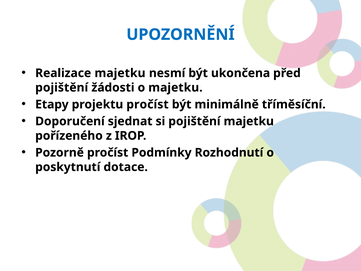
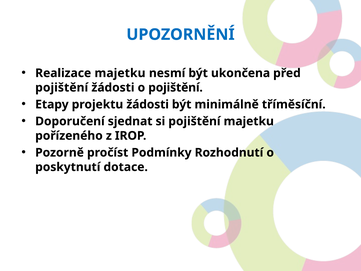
o majetku: majetku -> pojištění
projektu pročíst: pročíst -> žádosti
